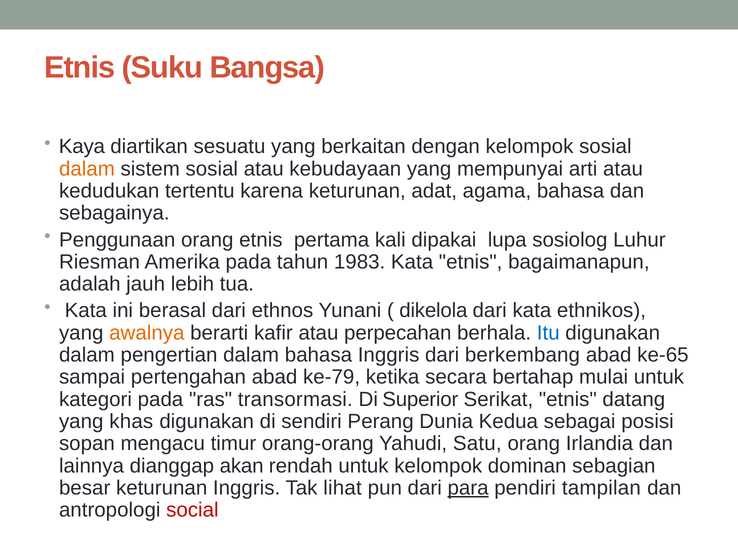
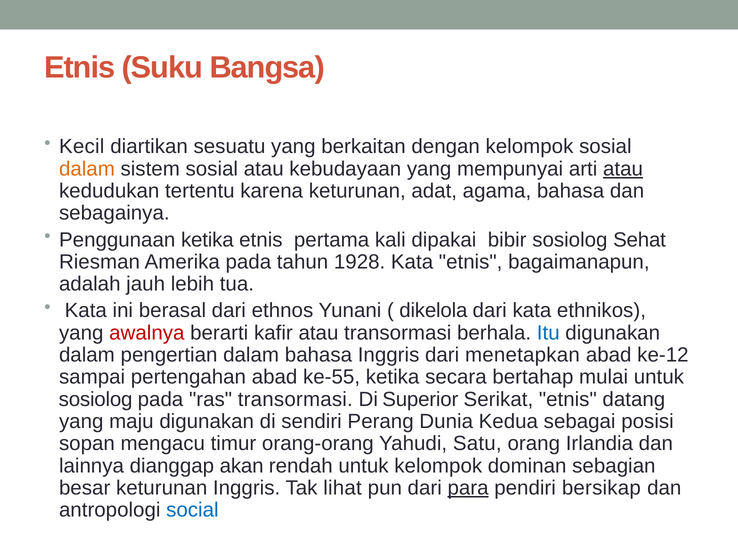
Kaya: Kaya -> Kecil
atau at (623, 169) underline: none -> present
Penggunaan orang: orang -> ketika
lupa: lupa -> bibir
Luhur: Luhur -> Sehat
1983: 1983 -> 1928
awalnya colour: orange -> red
atau perpecahan: perpecahan -> transormasi
berkembang: berkembang -> menetapkan
ke-65: ke-65 -> ke-12
ke-79: ke-79 -> ke-55
kategori at (96, 399): kategori -> sosiolog
khas: khas -> maju
tampilan: tampilan -> bersikap
social colour: red -> blue
